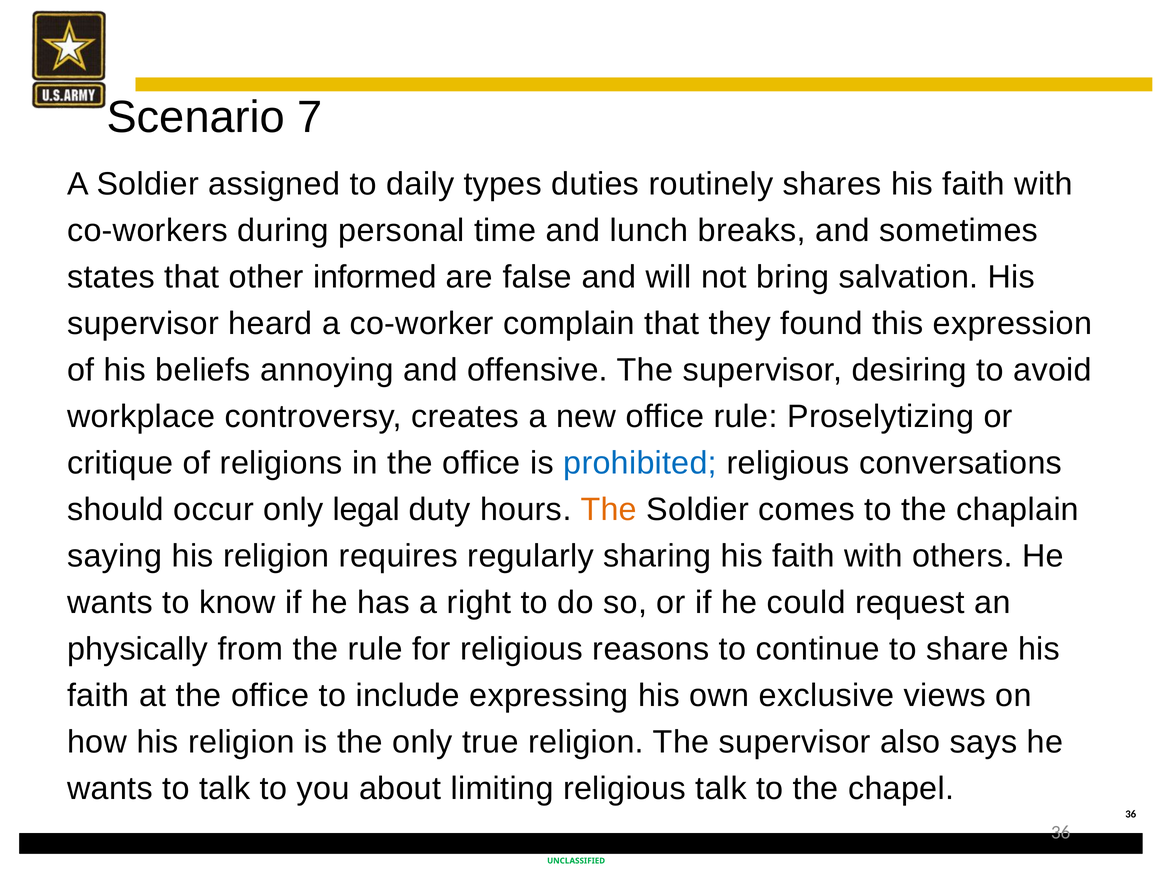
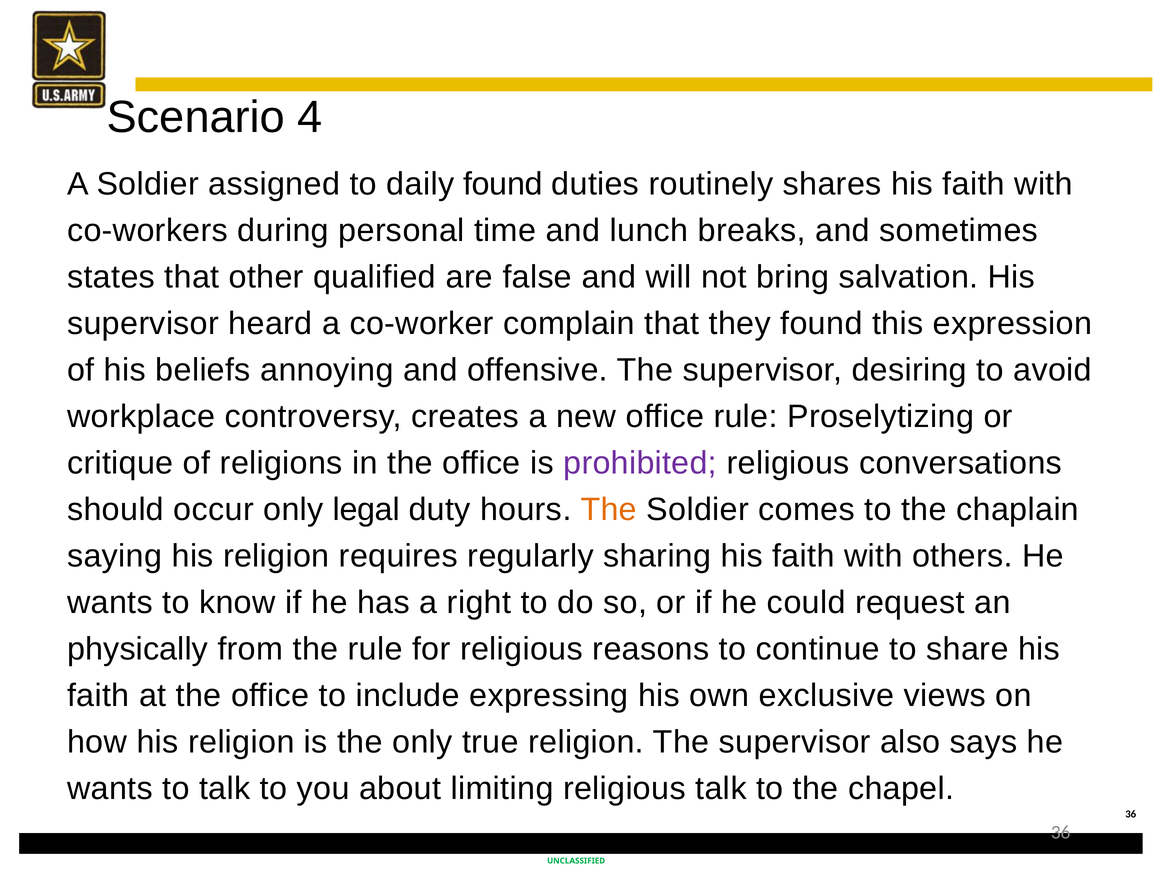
7: 7 -> 4
daily types: types -> found
informed: informed -> qualified
prohibited colour: blue -> purple
